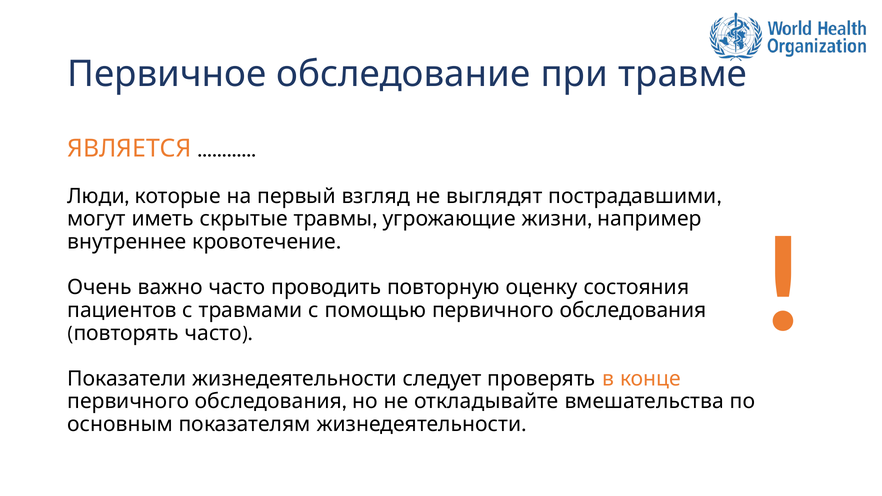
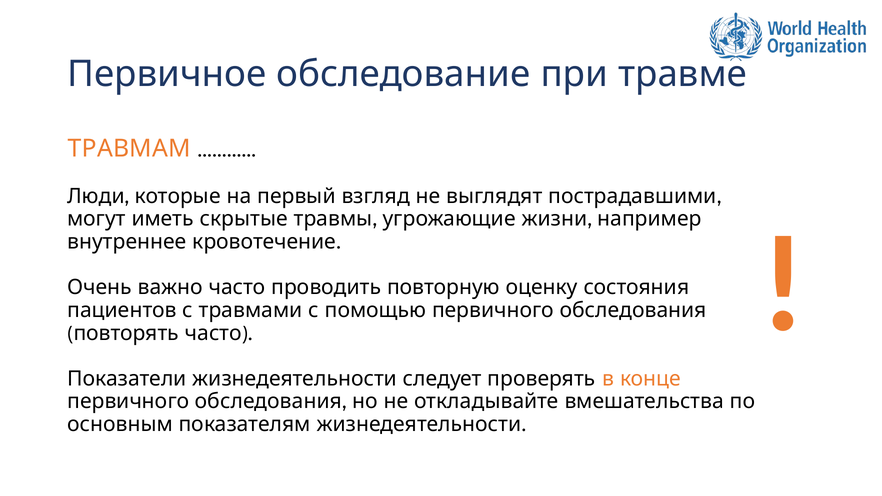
ЯВЛЯЕТСЯ: ЯВЛЯЕТСЯ -> ТРАВМАМ
